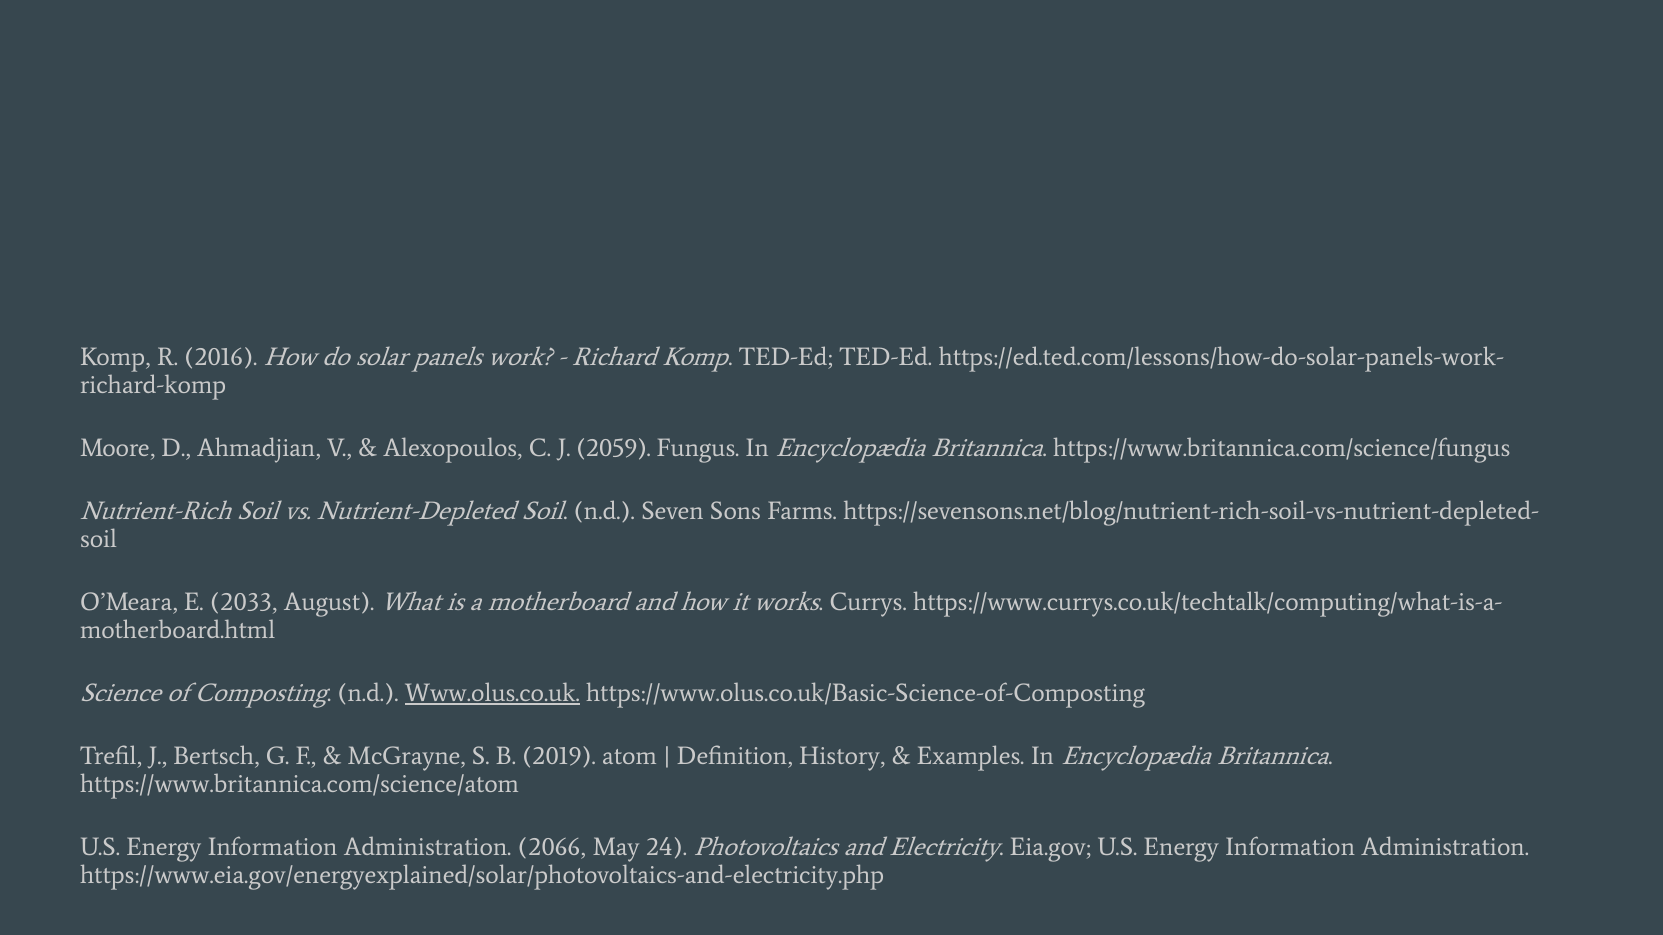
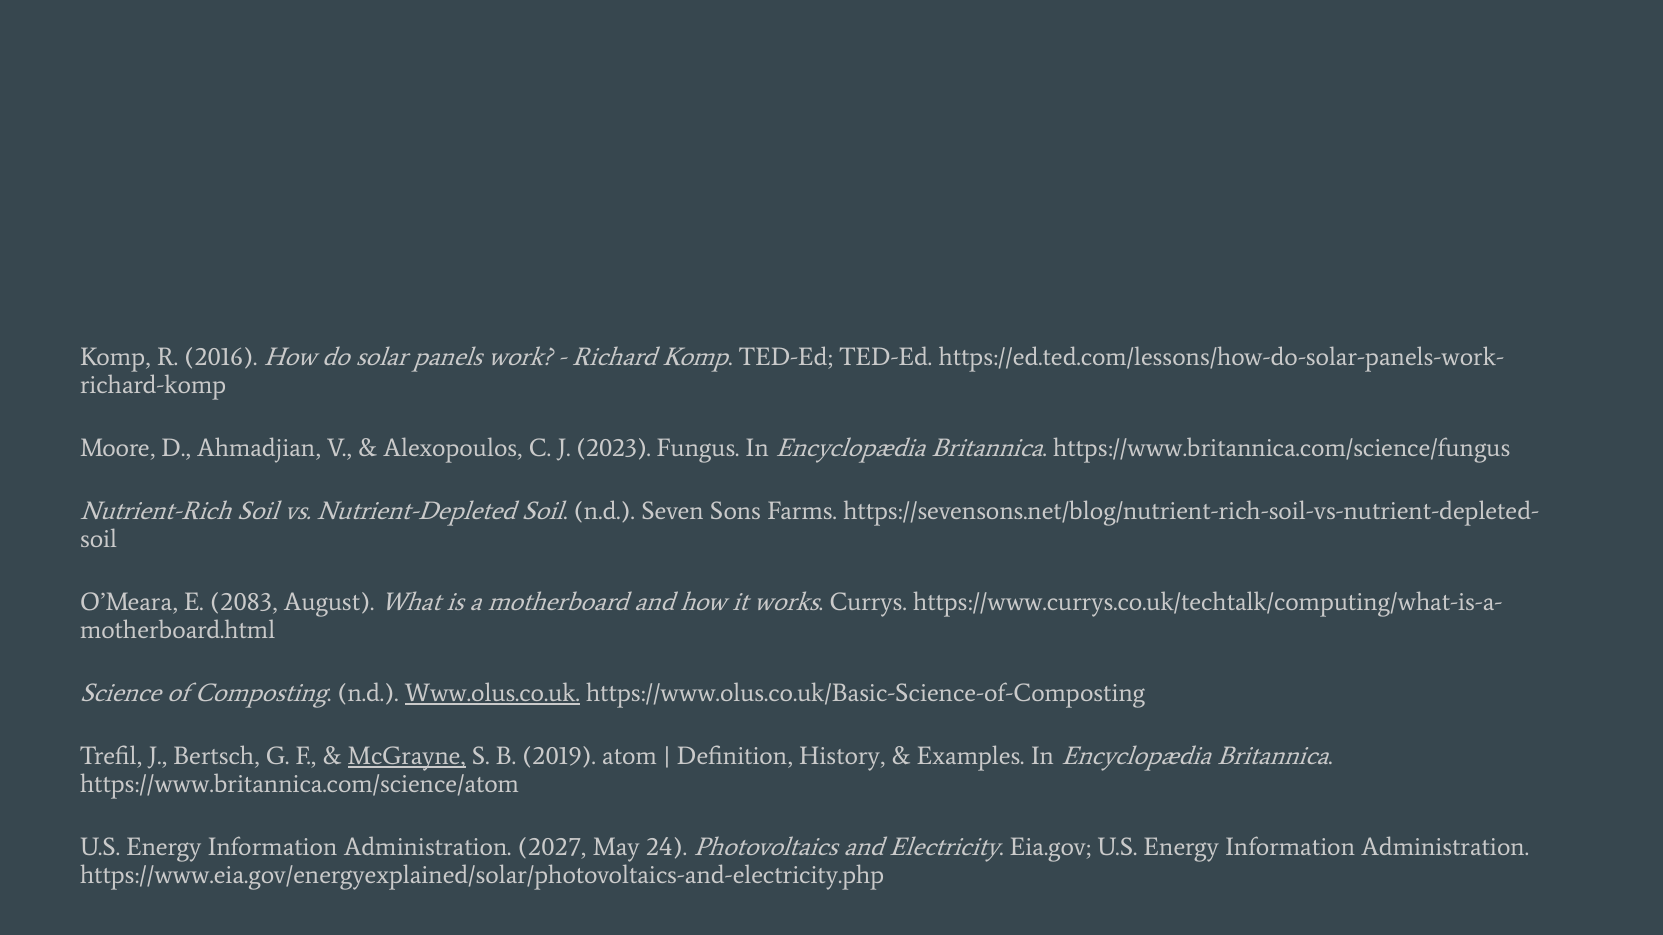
2059: 2059 -> 2023
2033: 2033 -> 2083
McGrayne underline: none -> present
2066: 2066 -> 2027
